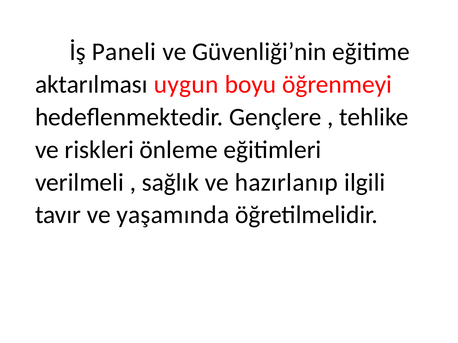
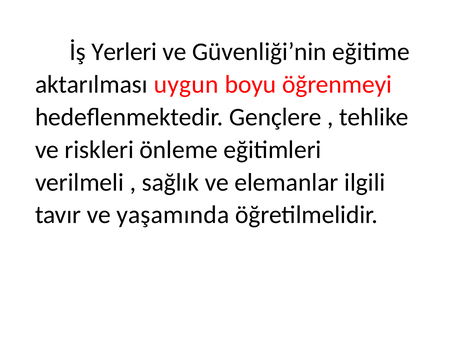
Paneli: Paneli -> Yerleri
hazırlanıp: hazırlanıp -> elemanlar
